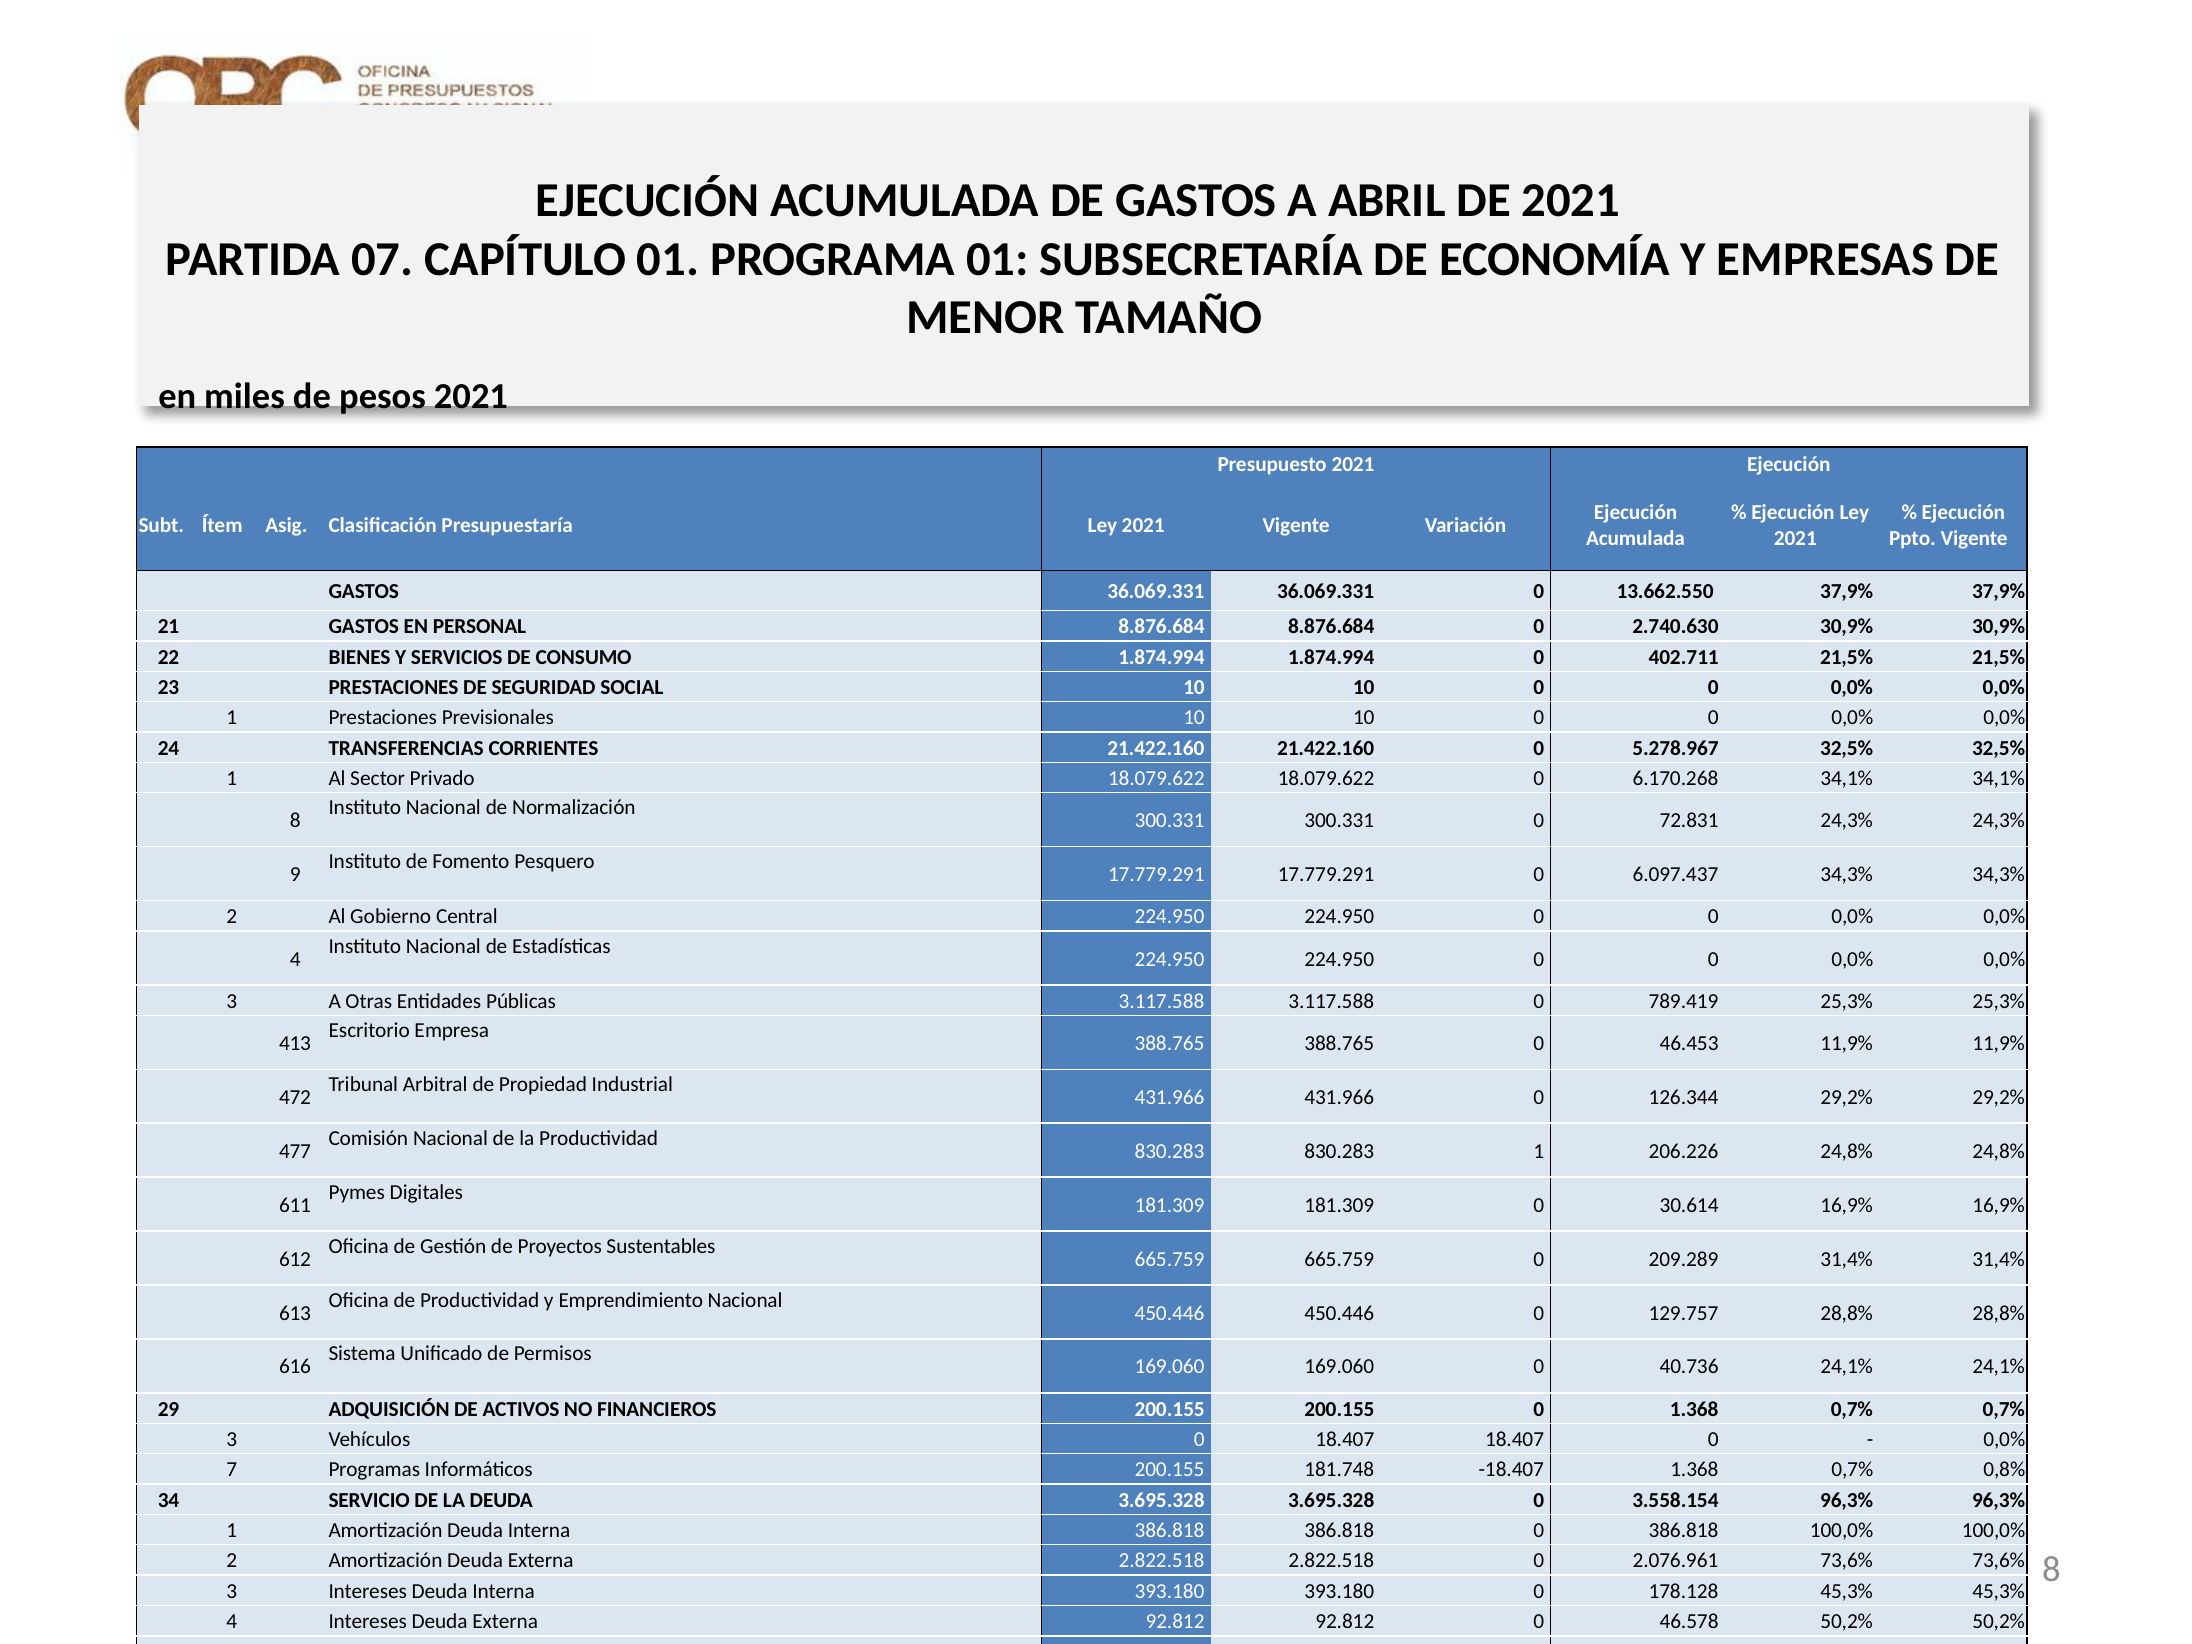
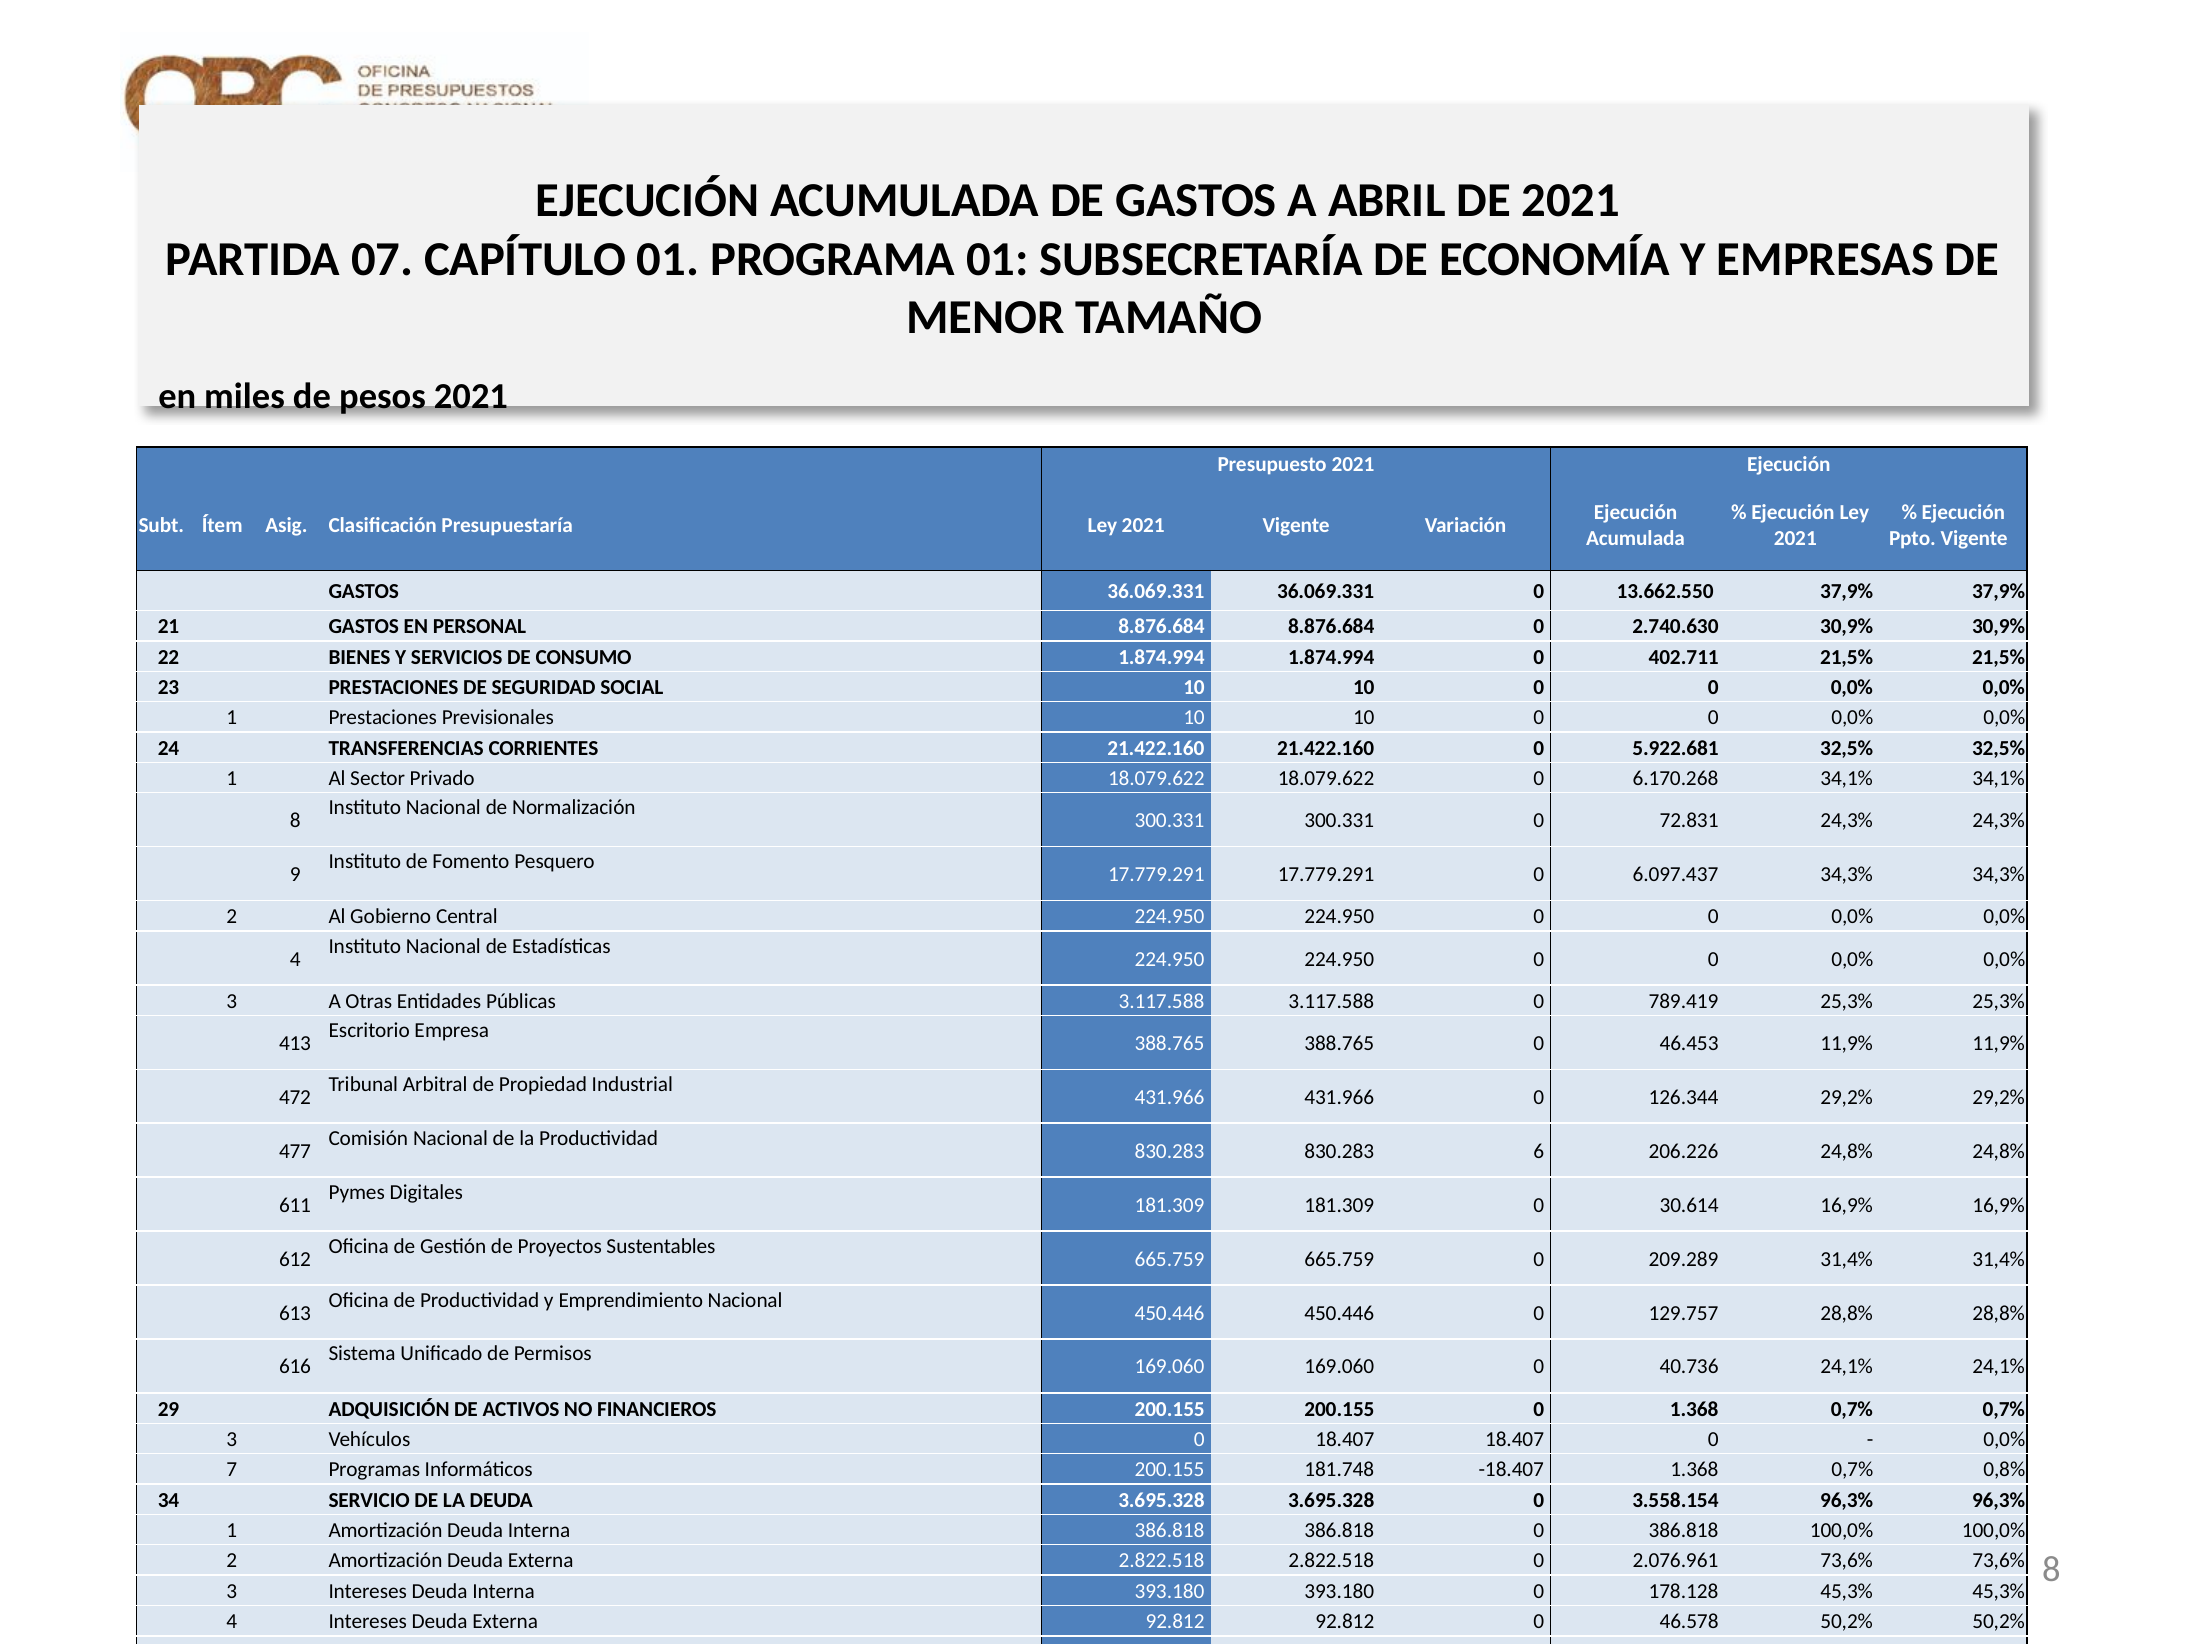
5.278.967: 5.278.967 -> 5.922.681
830.283 1: 1 -> 6
